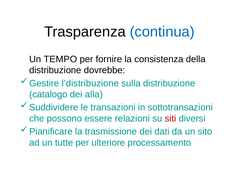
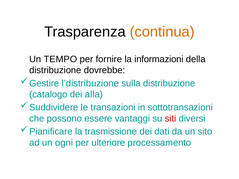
continua colour: blue -> orange
consistenza: consistenza -> informazioni
relazioni: relazioni -> vantaggi
tutte: tutte -> ogni
